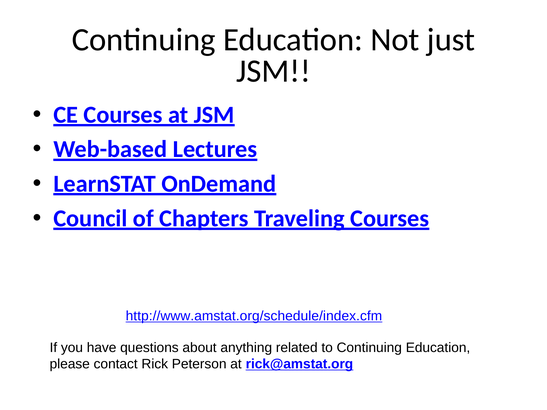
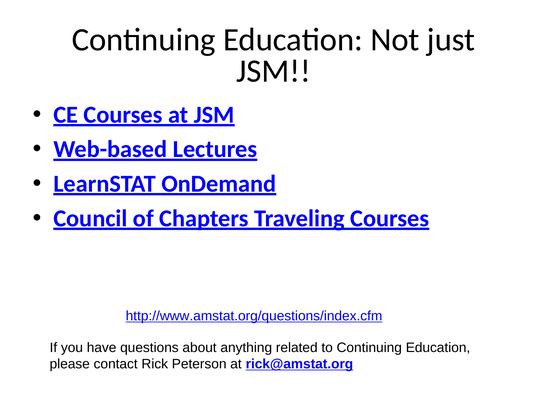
http://www.amstat.org/schedule/index.cfm: http://www.amstat.org/schedule/index.cfm -> http://www.amstat.org/questions/index.cfm
